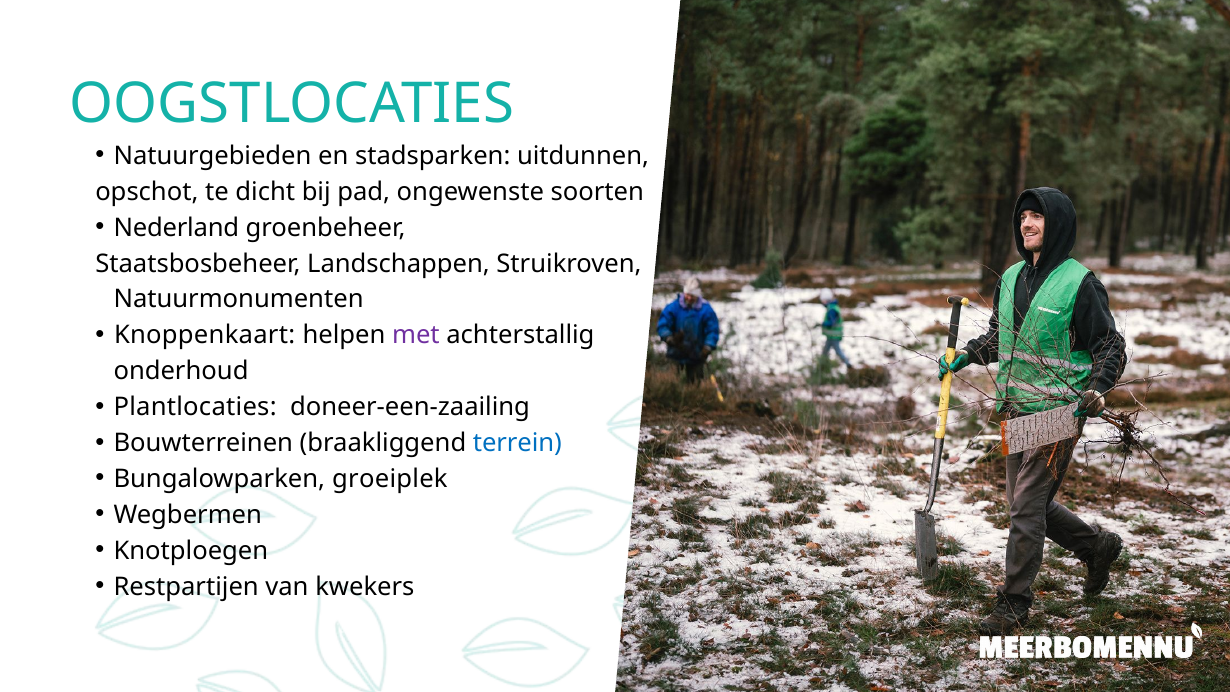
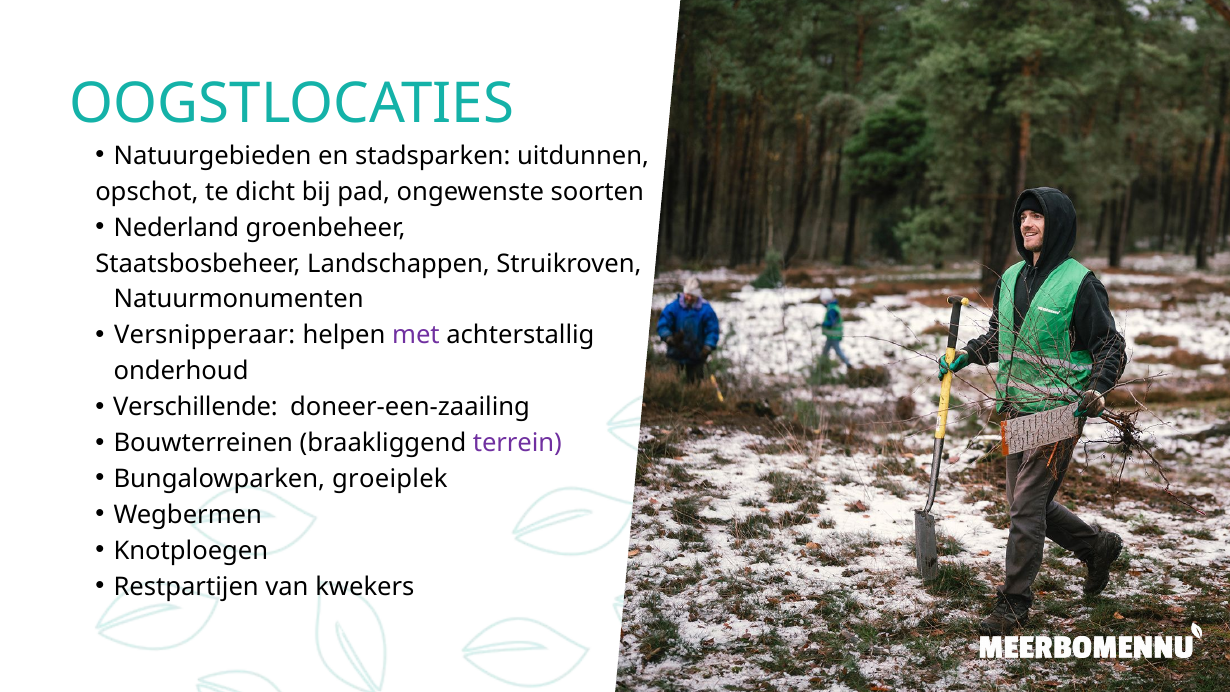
Knoppenkaart: Knoppenkaart -> Versnipperaar
Plantlocaties: Plantlocaties -> Verschillende
terrein colour: blue -> purple
